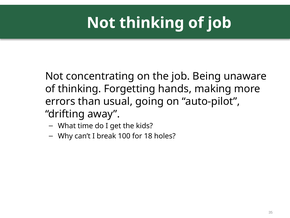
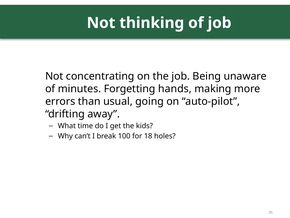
of thinking: thinking -> minutes
